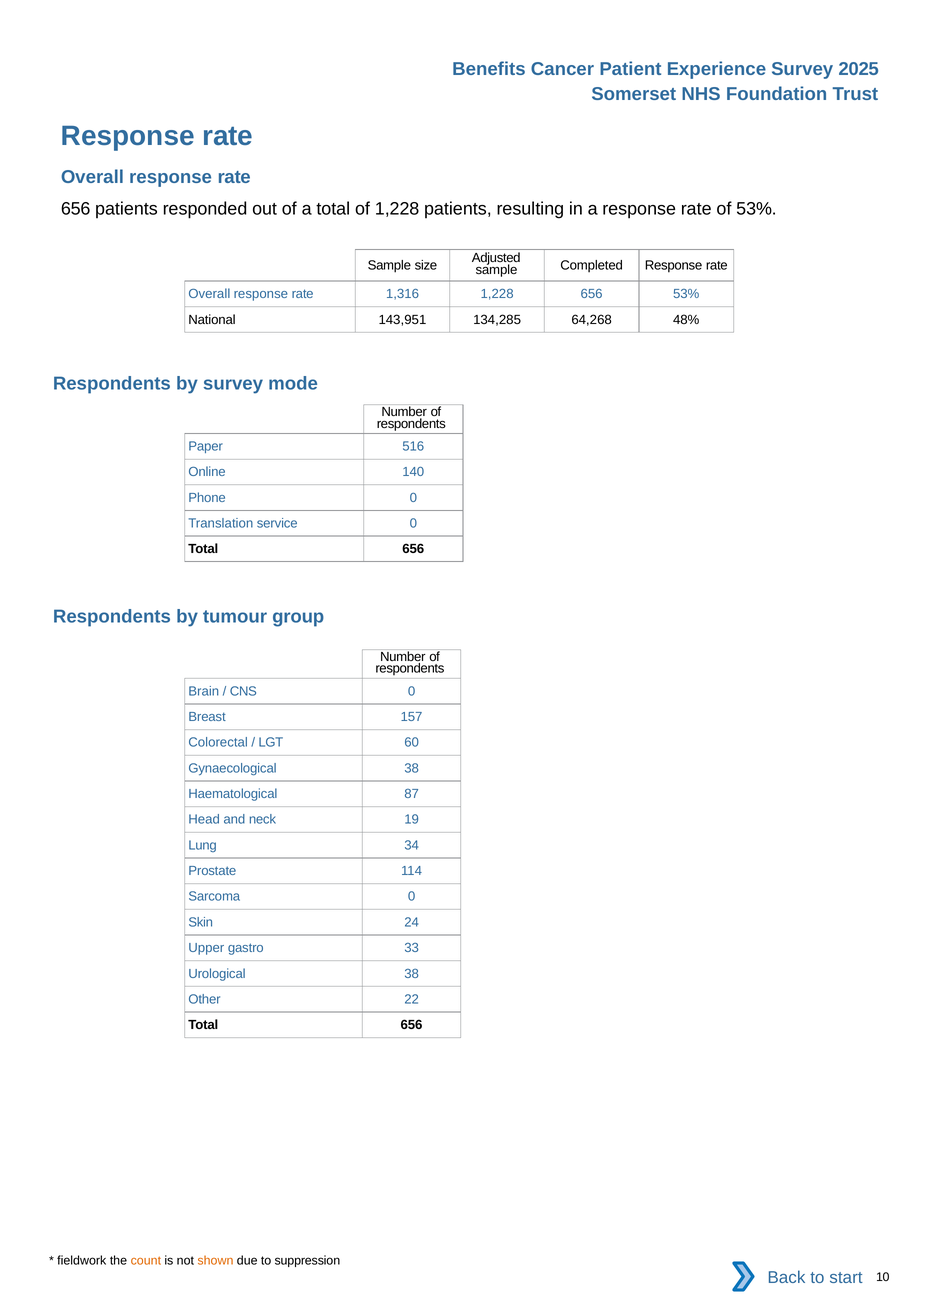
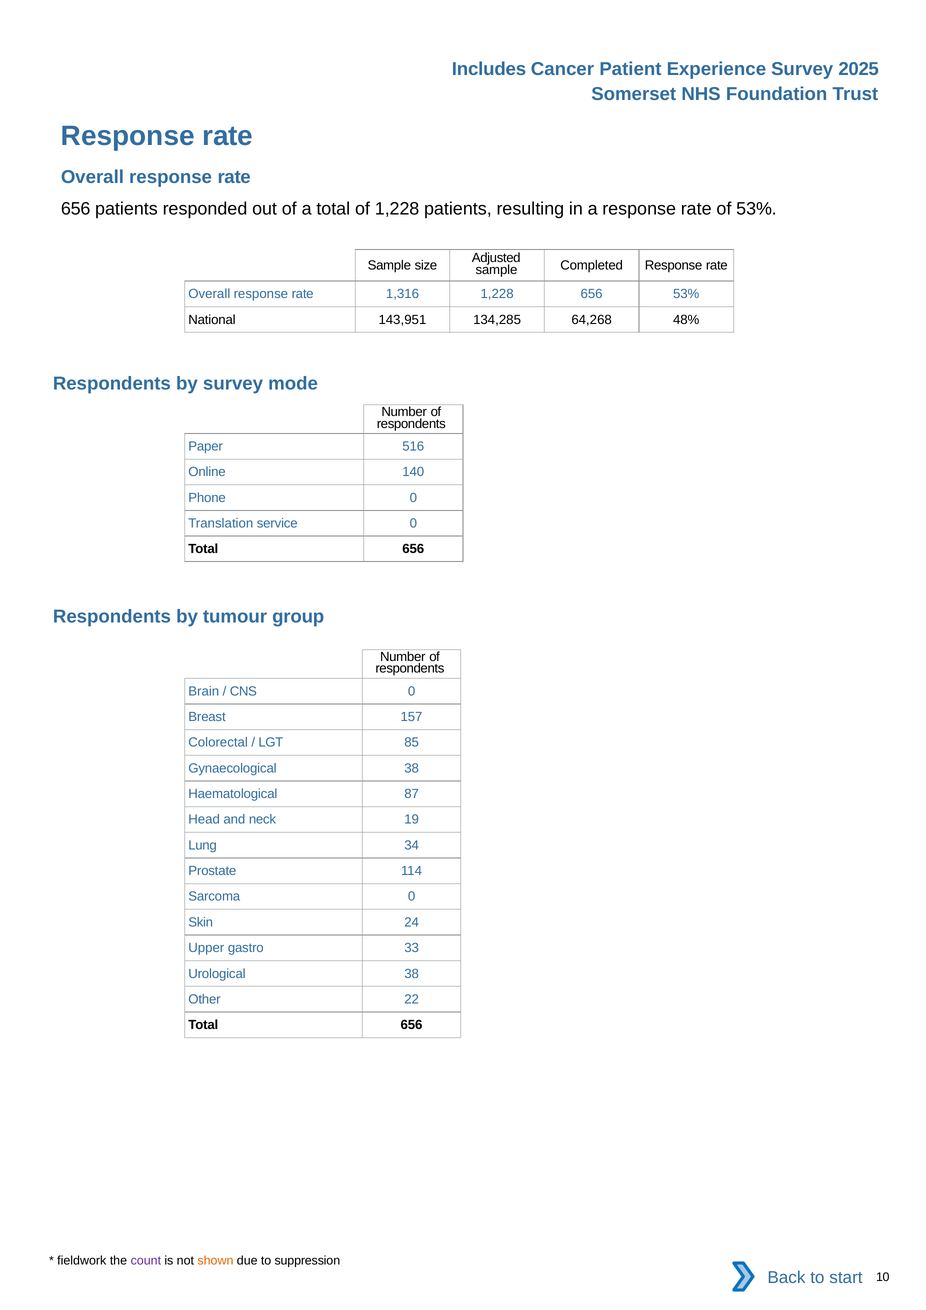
Benefits: Benefits -> Includes
60: 60 -> 85
count colour: orange -> purple
